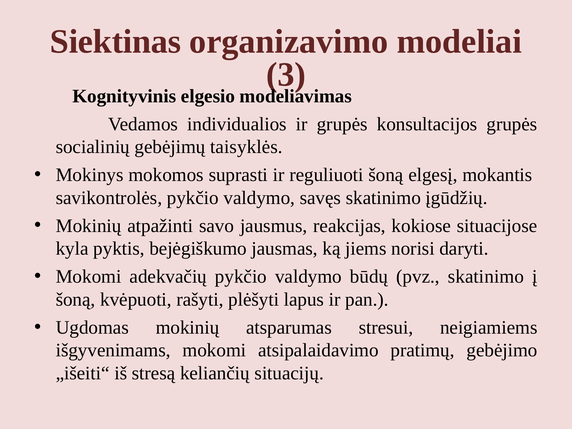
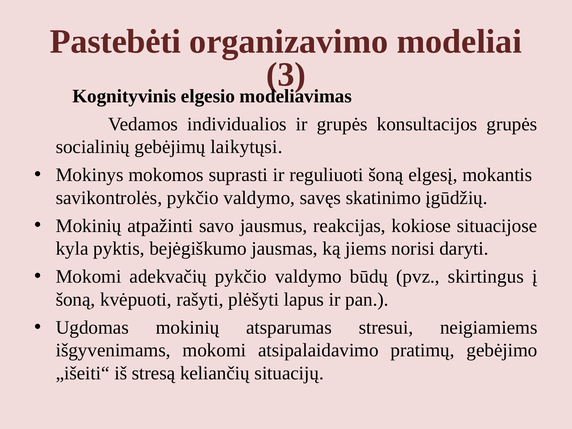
Siektinas: Siektinas -> Pastebėti
taisyklės: taisyklės -> laikytųsi
pvz skatinimo: skatinimo -> skirtingus
